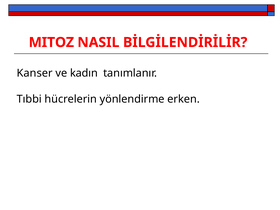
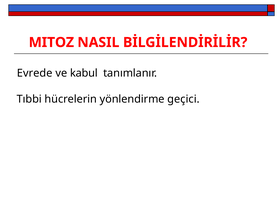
Kanser: Kanser -> Evrede
kadın: kadın -> kabul
erken: erken -> geçici
